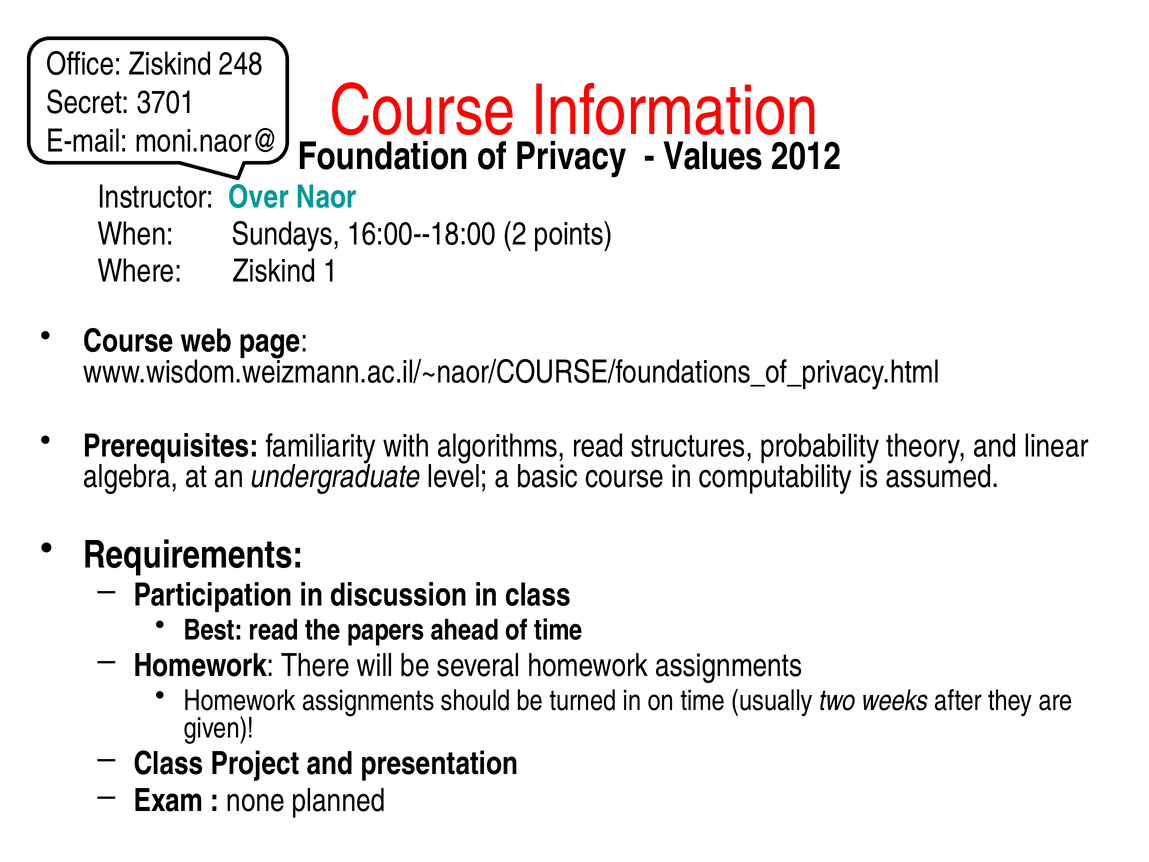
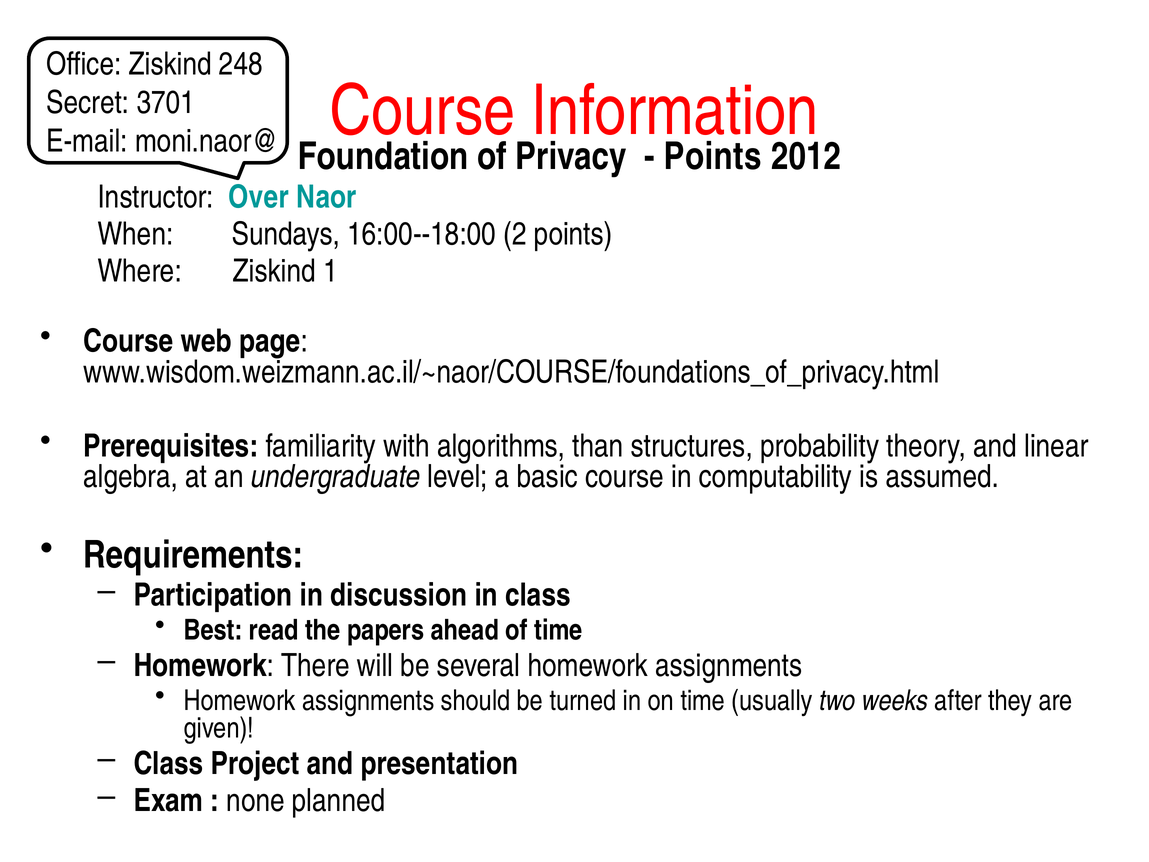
Values at (713, 157): Values -> Points
algorithms read: read -> than
